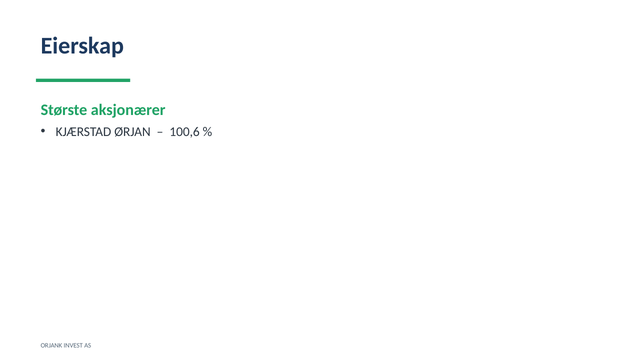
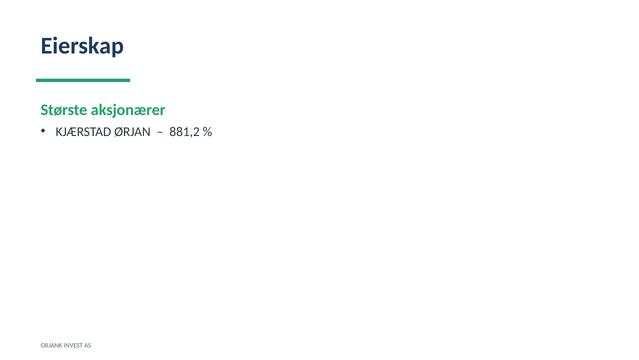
100,6: 100,6 -> 881,2
